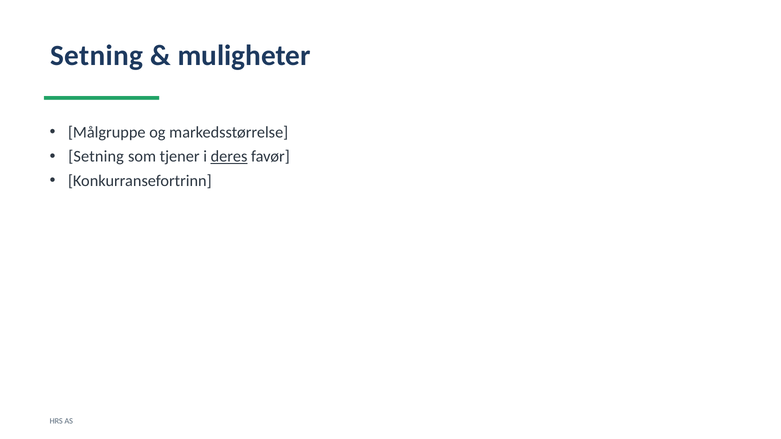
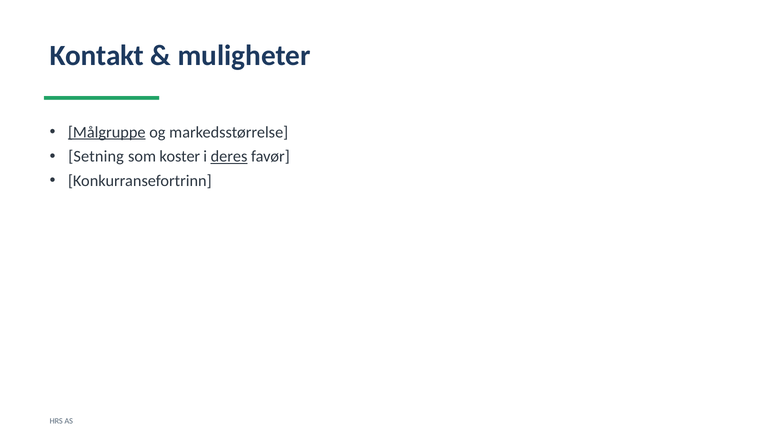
Setning at (97, 56): Setning -> Kontakt
Målgruppe underline: none -> present
tjener: tjener -> koster
